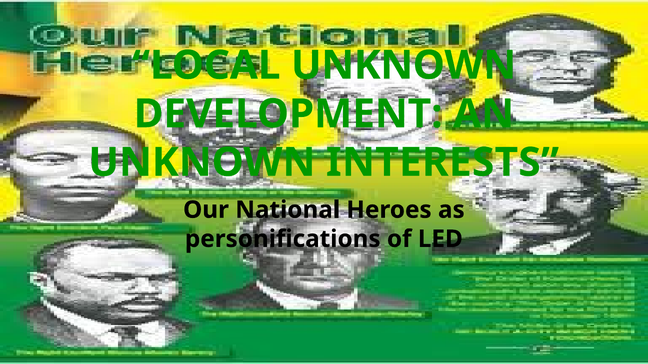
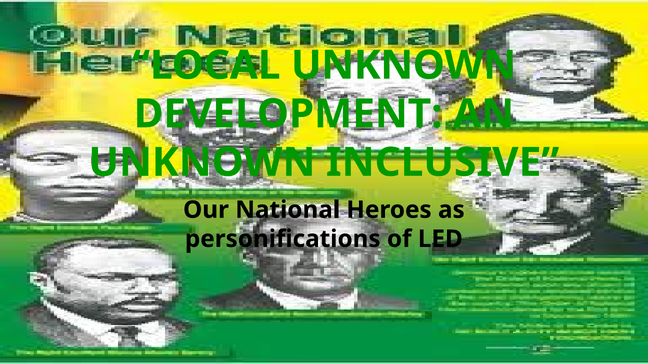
INTERESTS: INTERESTS -> INCLUSIVE
